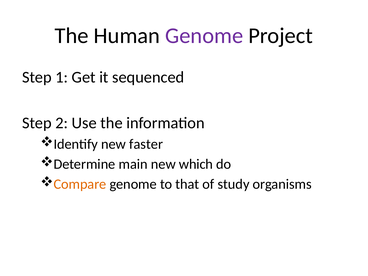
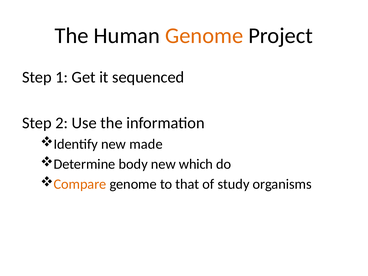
Genome at (204, 36) colour: purple -> orange
faster: faster -> made
main: main -> body
